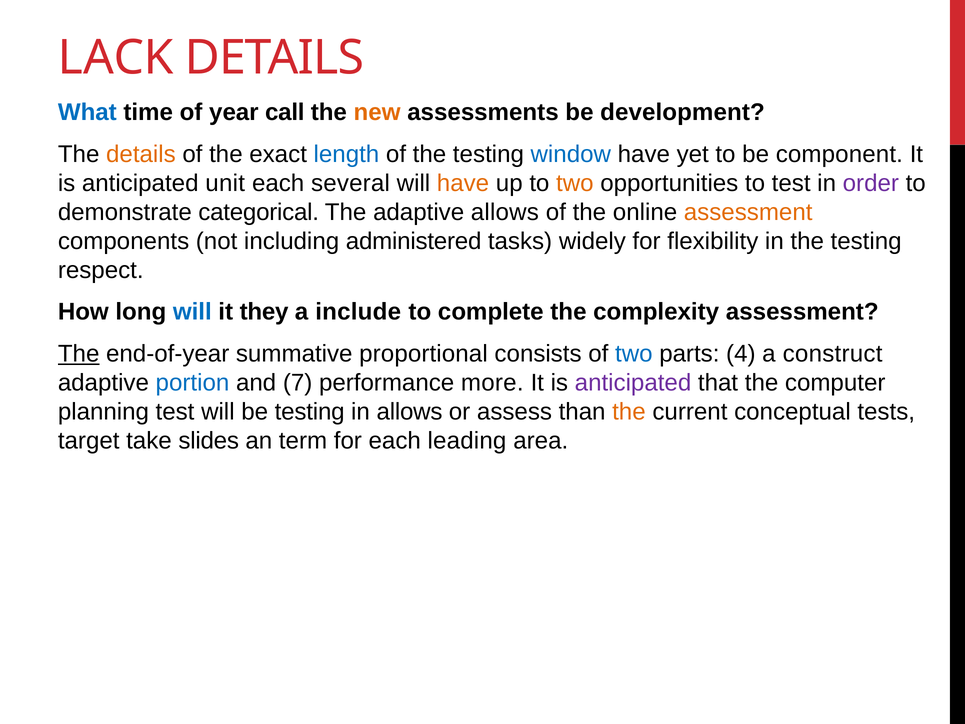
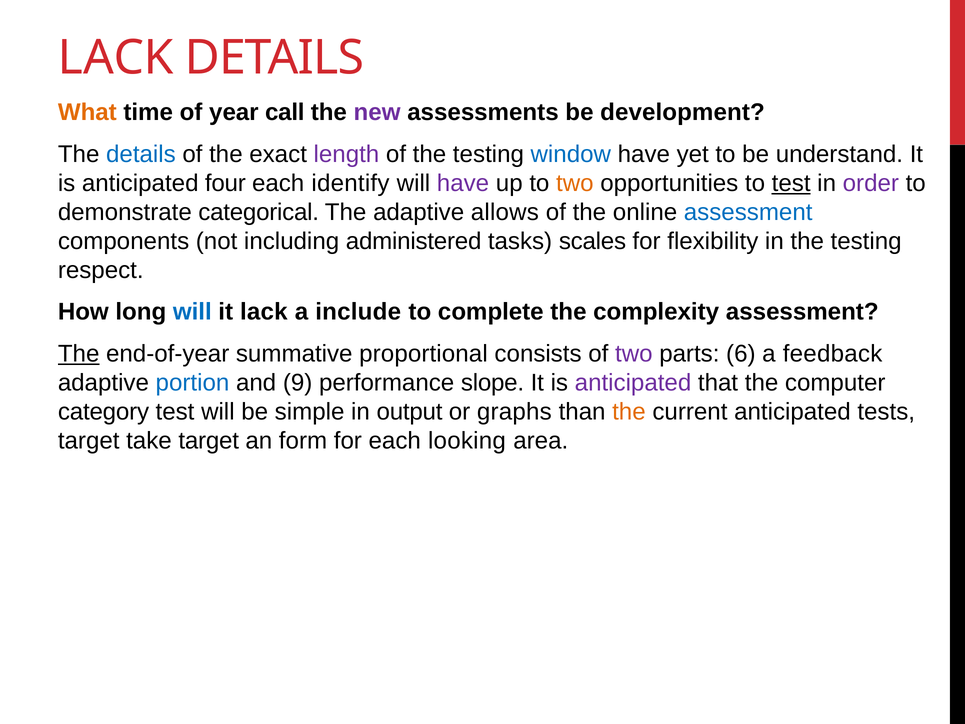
What colour: blue -> orange
new colour: orange -> purple
details at (141, 154) colour: orange -> blue
length colour: blue -> purple
component: component -> understand
unit: unit -> four
several: several -> identify
have at (463, 183) colour: orange -> purple
test at (791, 183) underline: none -> present
assessment at (748, 212) colour: orange -> blue
widely: widely -> scales
it they: they -> lack
two at (634, 354) colour: blue -> purple
4: 4 -> 6
construct: construct -> feedback
7: 7 -> 9
more: more -> slope
planning: planning -> category
be testing: testing -> simple
in allows: allows -> output
assess: assess -> graphs
current conceptual: conceptual -> anticipated
take slides: slides -> target
term: term -> form
leading: leading -> looking
